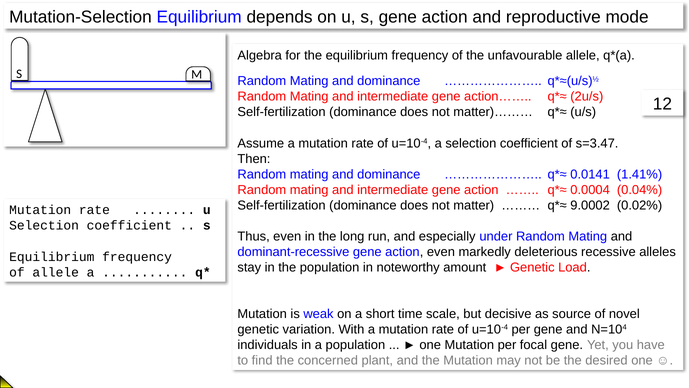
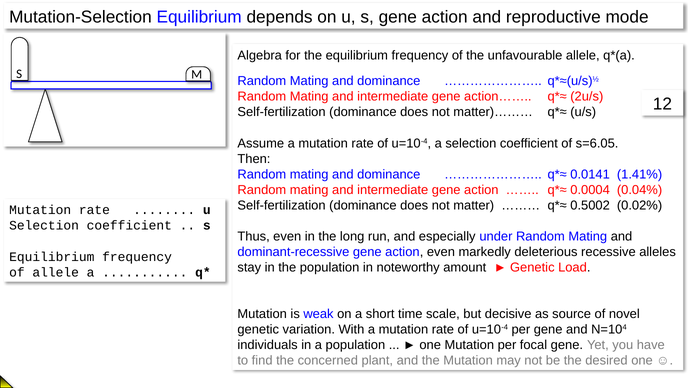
s=3.47: s=3.47 -> s=6.05
9.0002: 9.0002 -> 0.5002
